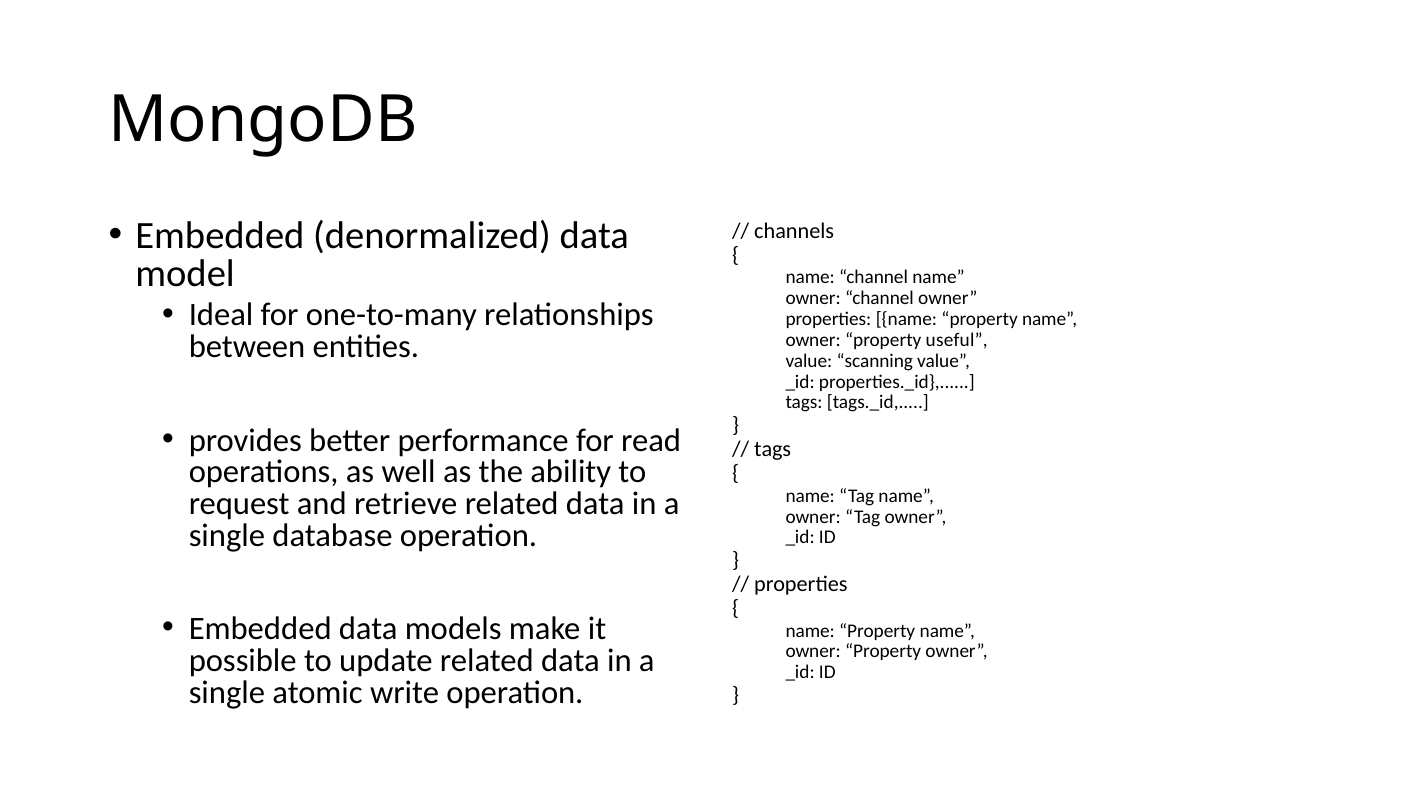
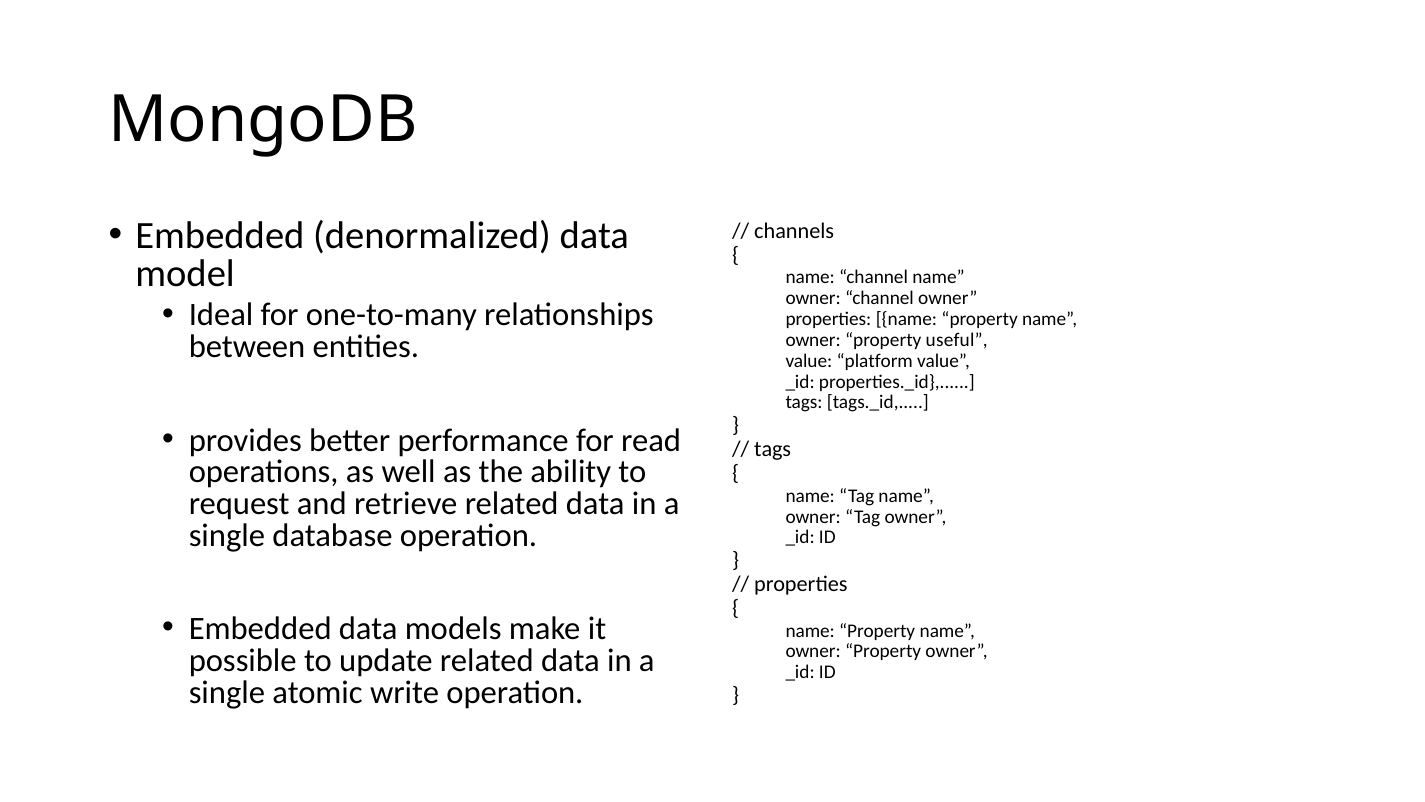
scanning: scanning -> platform
